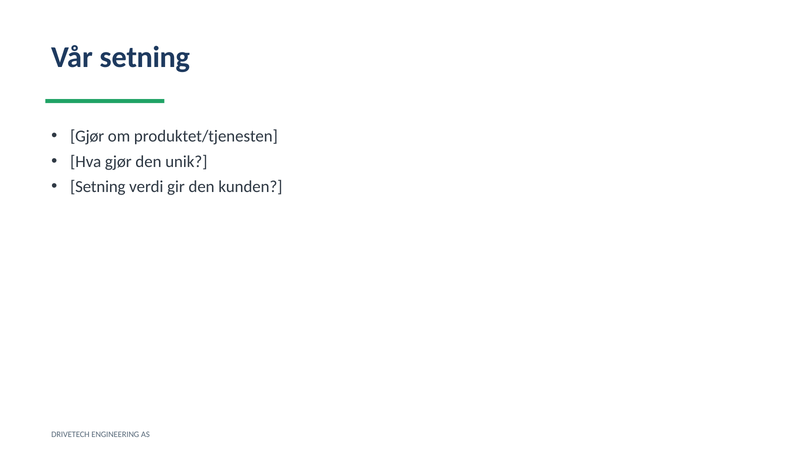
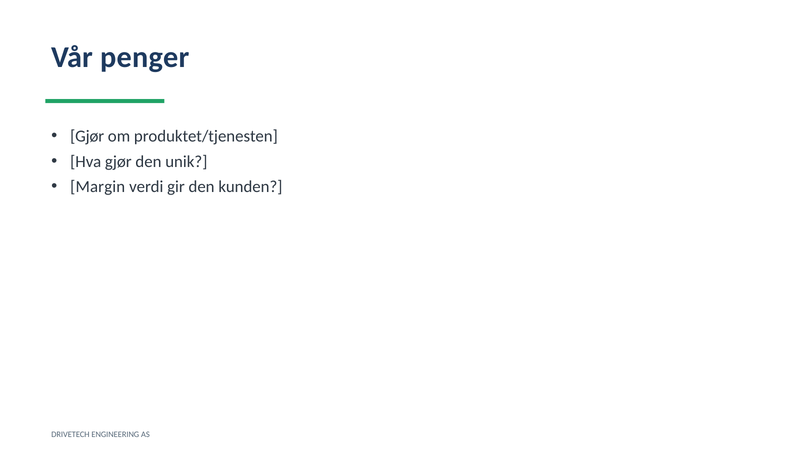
Vår setning: setning -> penger
Setning at (98, 187): Setning -> Margin
